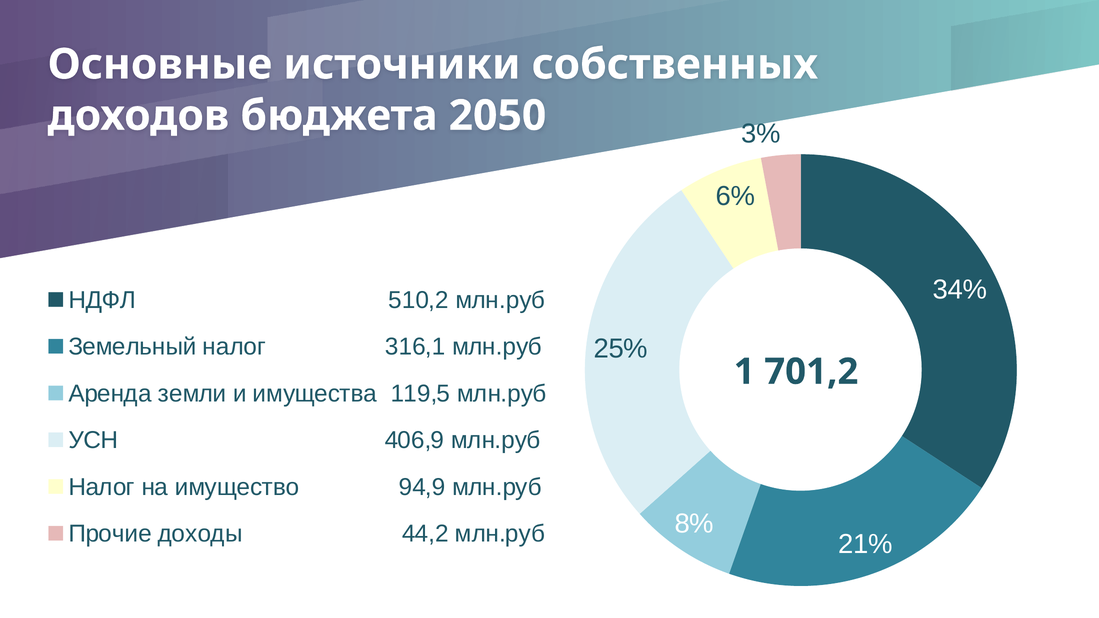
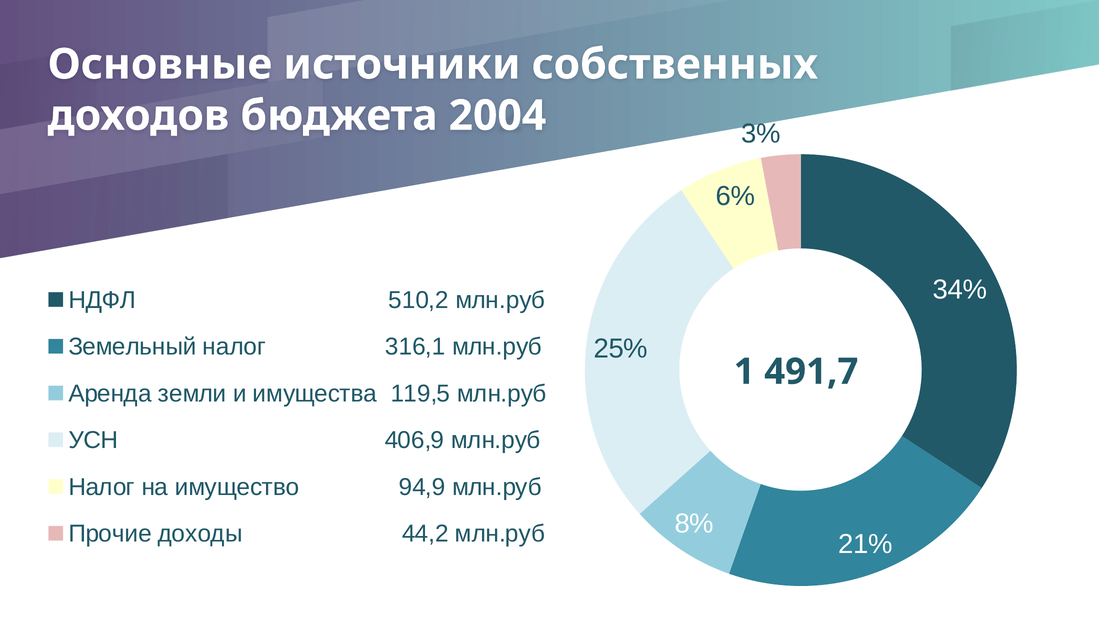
2050: 2050 -> 2004
701,2: 701,2 -> 491,7
